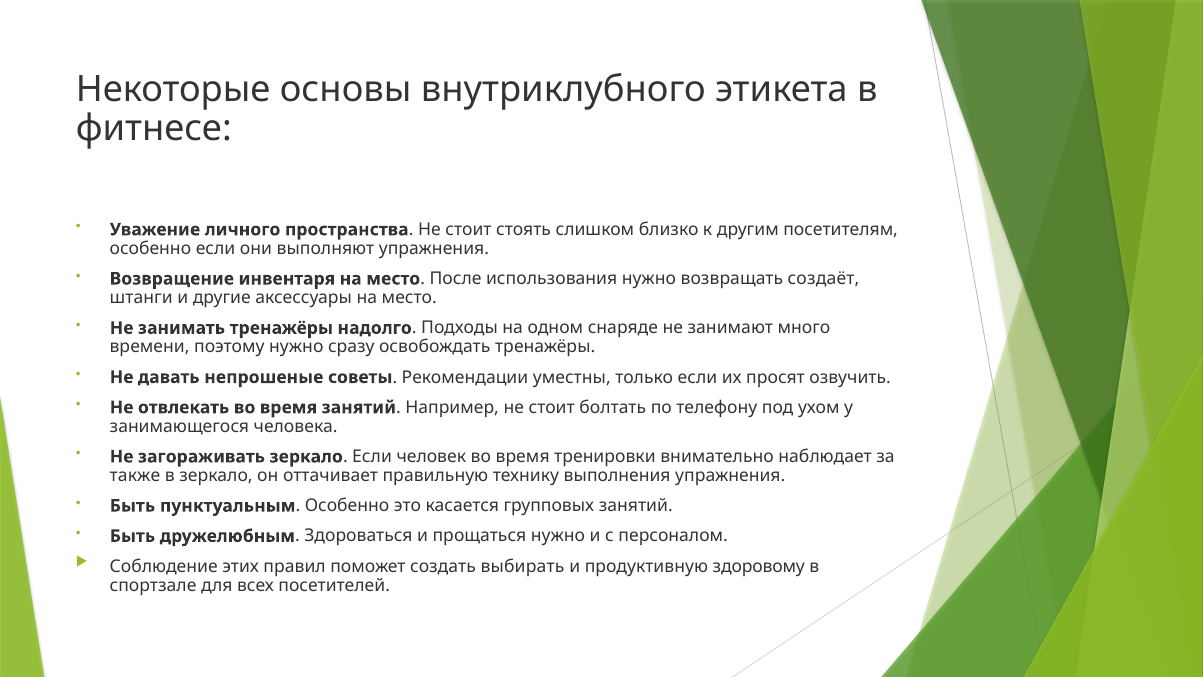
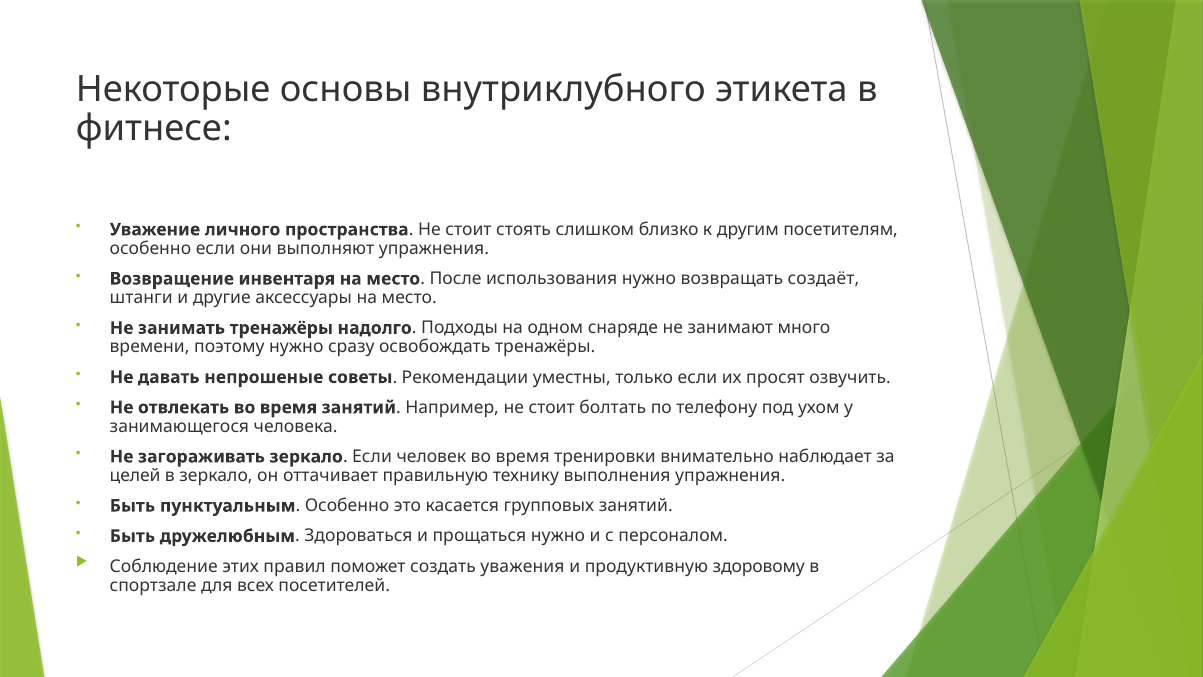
также: также -> целей
выбирать: выбирать -> уважения
